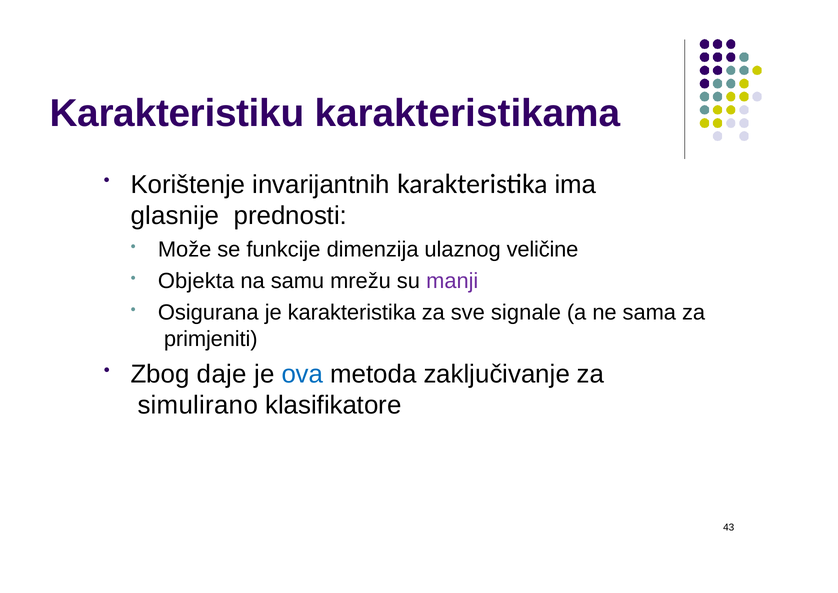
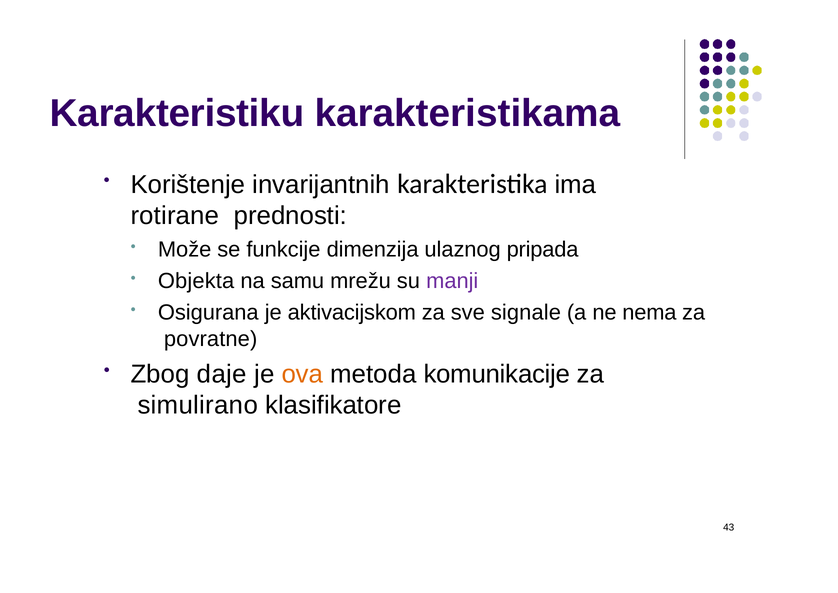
glasnije: glasnije -> rotirane
veličine: veličine -> pripada
je karakteristika: karakteristika -> aktivacijskom
sama: sama -> nema
primjeniti: primjeniti -> povratne
ova colour: blue -> orange
zaključivanje: zaključivanje -> komunikacije
